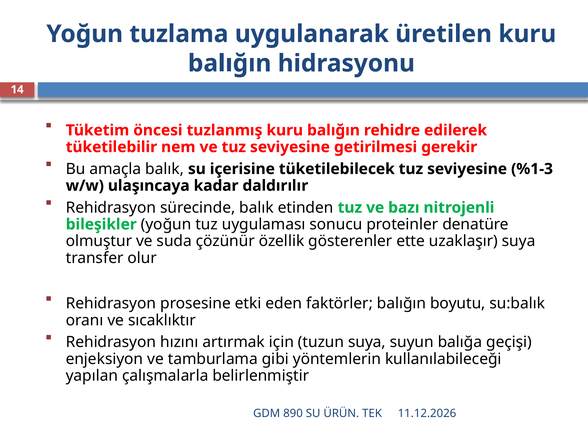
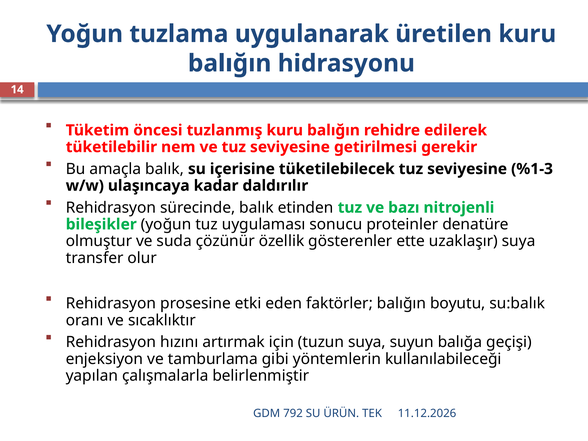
890: 890 -> 792
